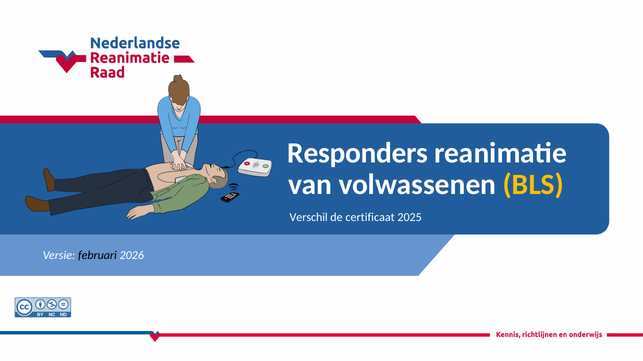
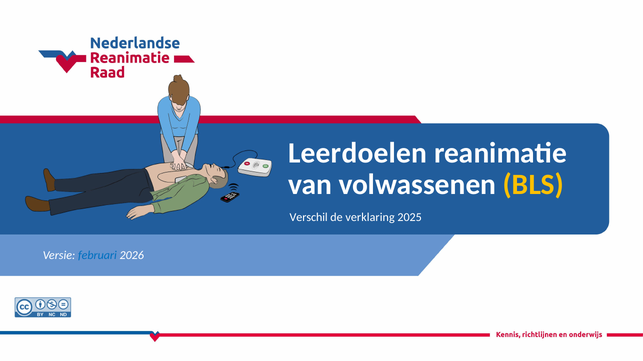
Responders: Responders -> Leerdoelen
certificaat: certificaat -> verklaring
februari colour: black -> blue
